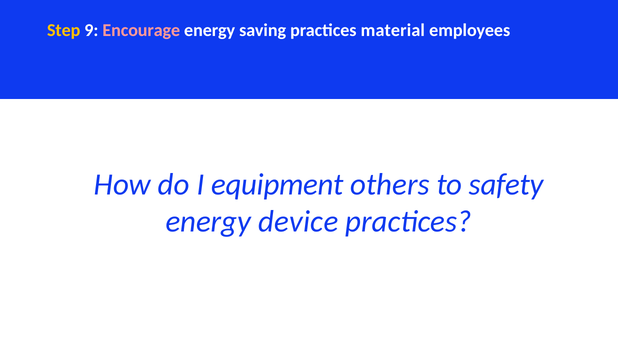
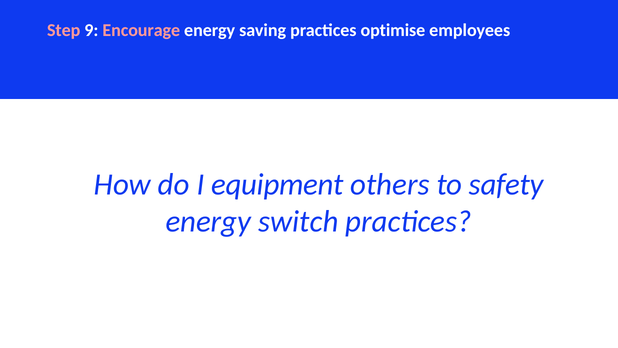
Step colour: yellow -> pink
material: material -> optimise
device: device -> switch
